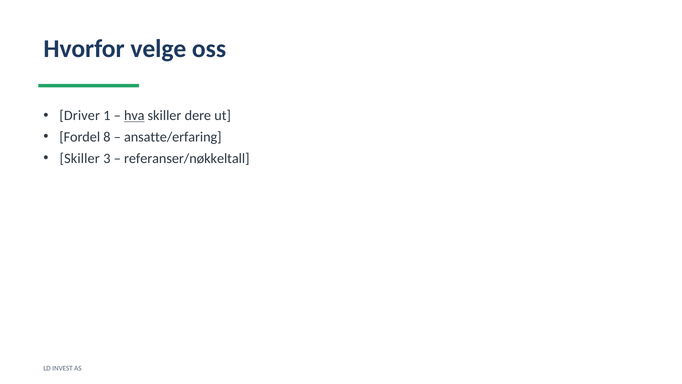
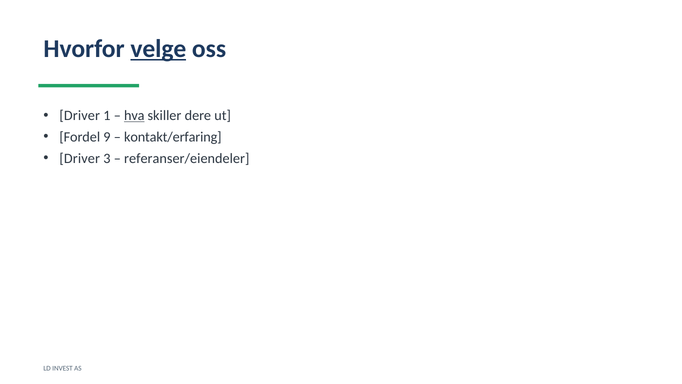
velge underline: none -> present
8: 8 -> 9
ansatte/erfaring: ansatte/erfaring -> kontakt/erfaring
Skiller at (80, 158): Skiller -> Driver
referanser/nøkkeltall: referanser/nøkkeltall -> referanser/eiendeler
